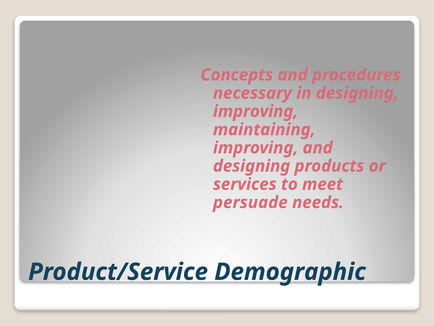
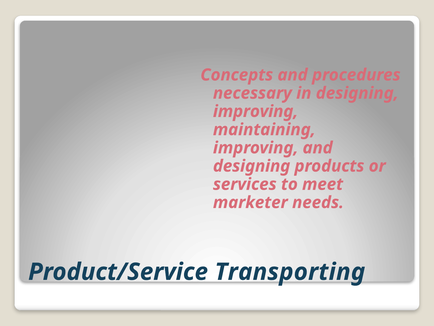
persuade: persuade -> marketer
Demographic: Demographic -> Transporting
